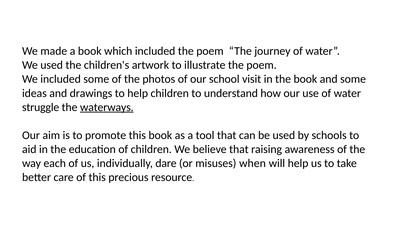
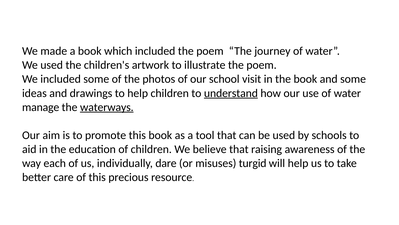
understand underline: none -> present
struggle: struggle -> manage
when: when -> turgid
